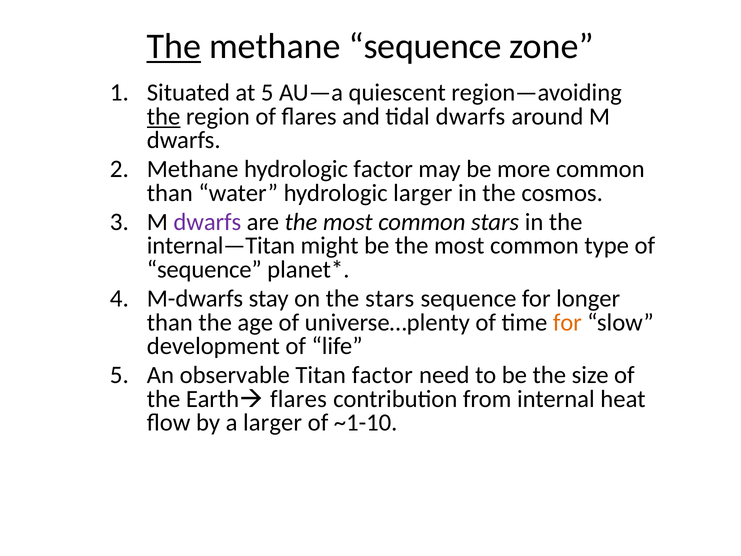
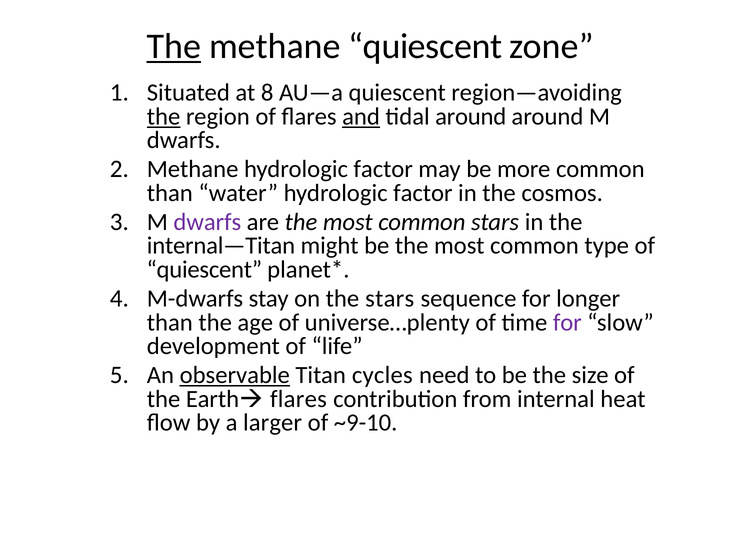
methane sequence: sequence -> quiescent
at 5: 5 -> 8
and underline: none -> present
tidal dwarfs: dwarfs -> around
water hydrologic larger: larger -> factor
sequence at (204, 269): sequence -> quiescent
for at (567, 322) colour: orange -> purple
observable underline: none -> present
Titan factor: factor -> cycles
~1-10: ~1-10 -> ~9-10
